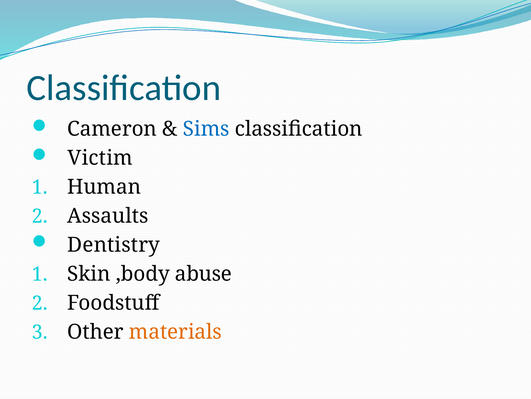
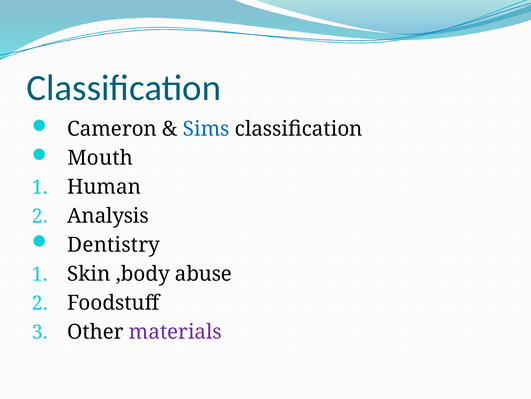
Victim: Victim -> Mouth
Assaults: Assaults -> Analysis
materials colour: orange -> purple
